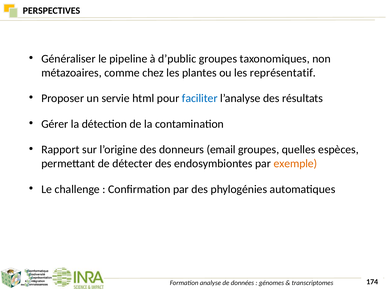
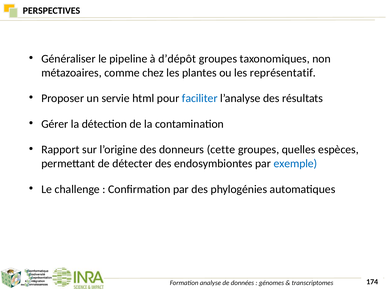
d’public: d’public -> d’dépôt
email: email -> cette
exemple colour: orange -> blue
